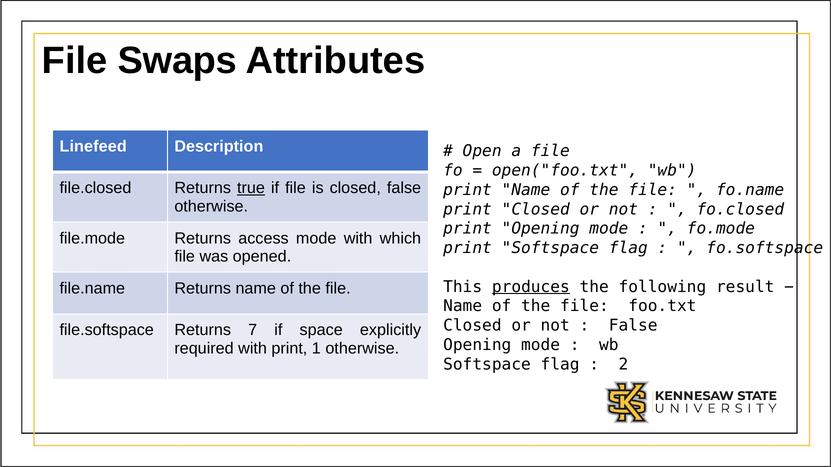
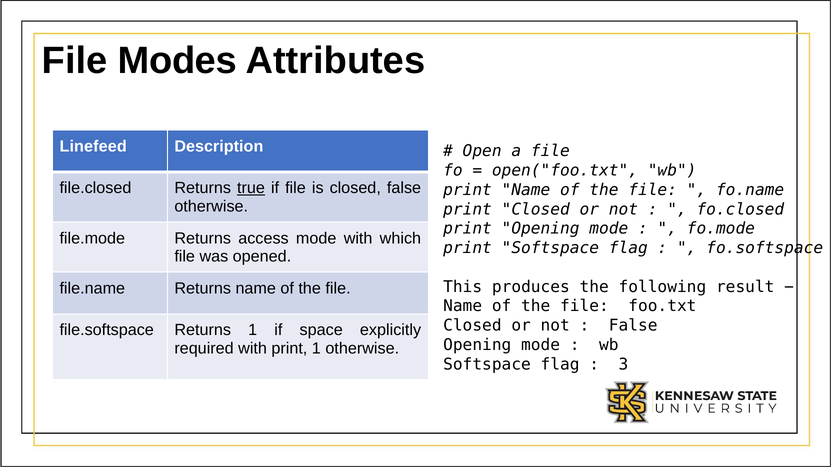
Swaps: Swaps -> Modes
produces underline: present -> none
Returns 7: 7 -> 1
2: 2 -> 3
